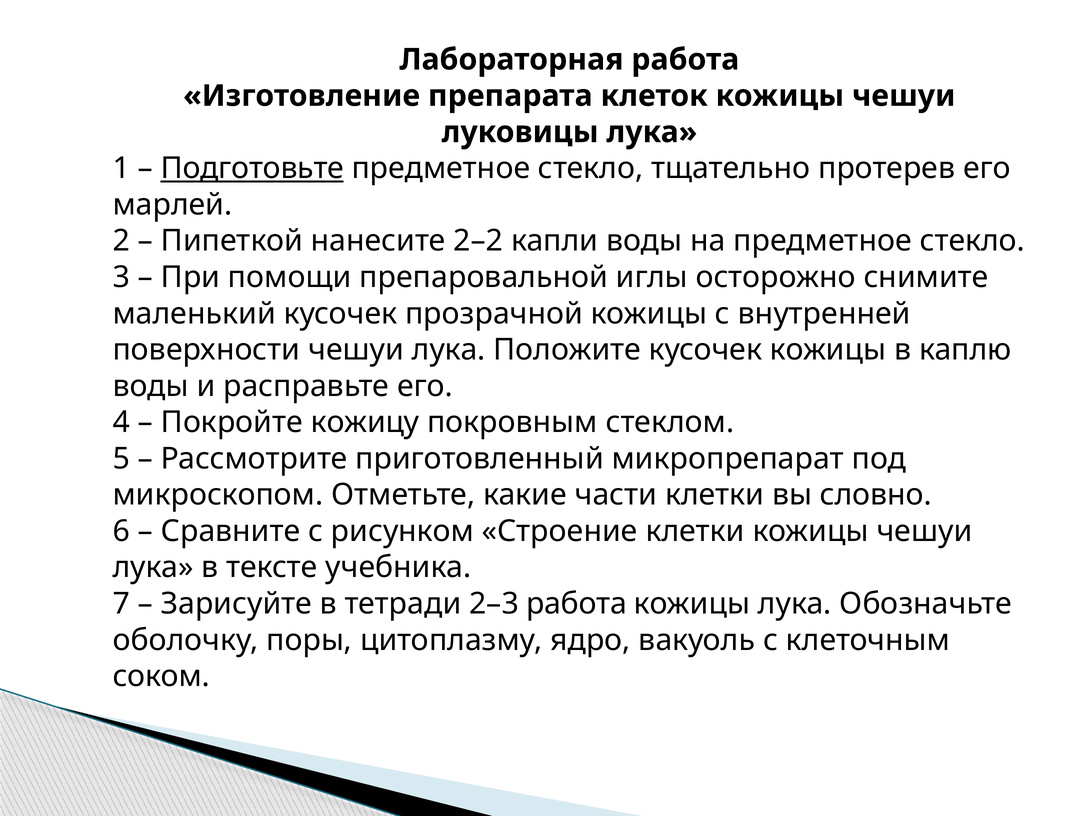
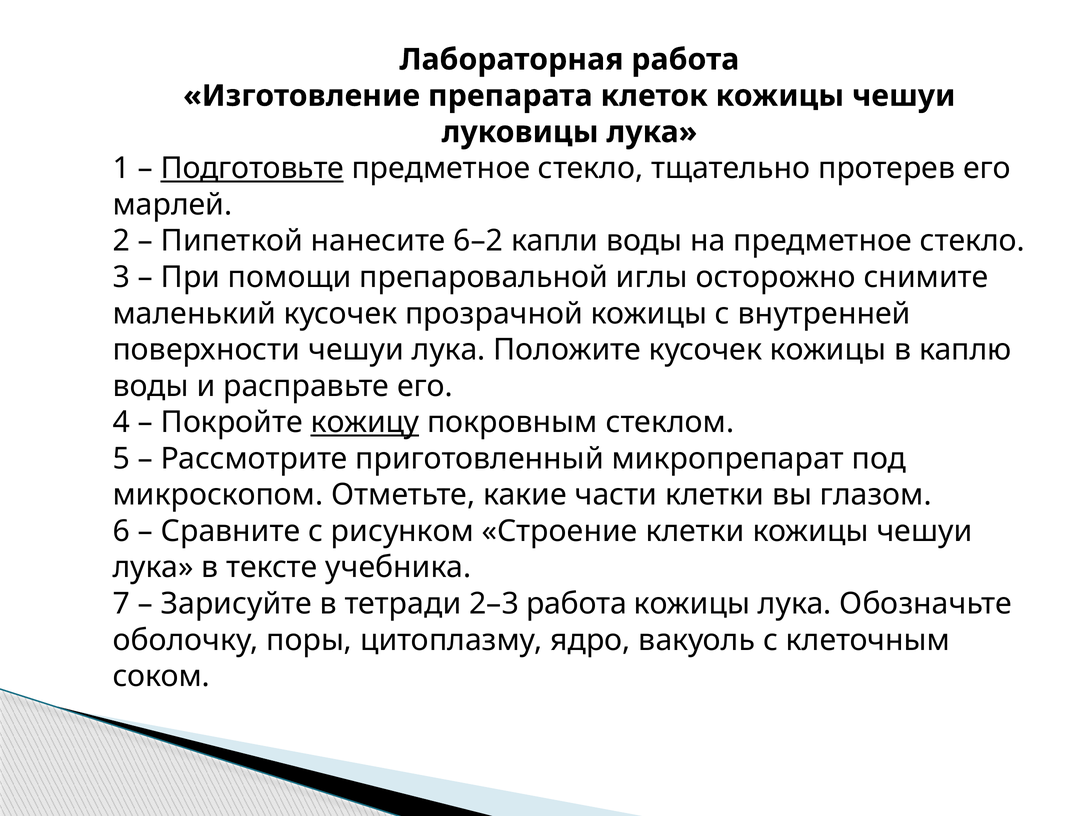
2–2: 2–2 -> 6–2
кожицу underline: none -> present
словно: словно -> глазом
